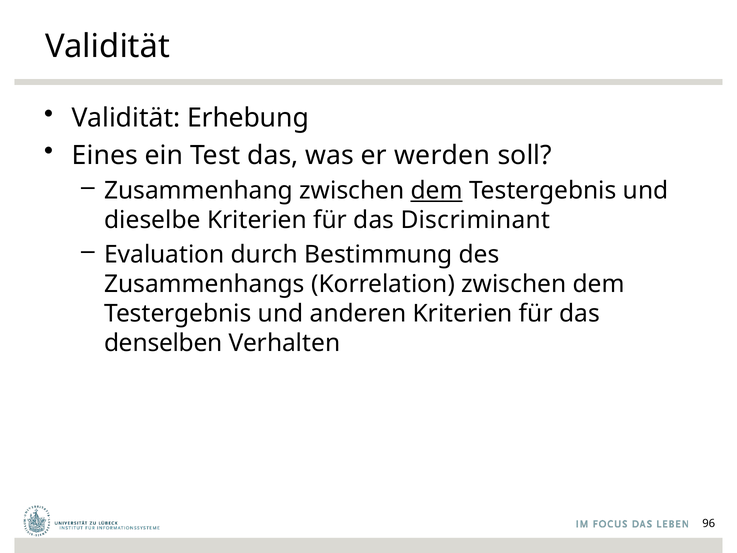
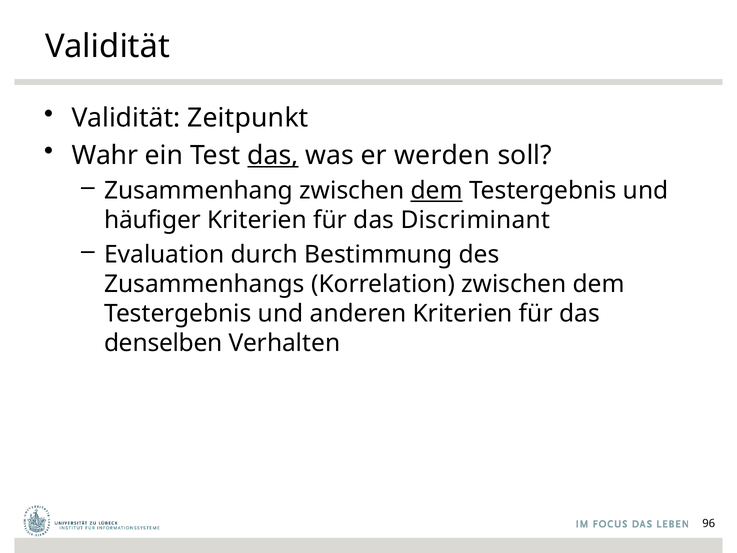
Erhebung: Erhebung -> Zeitpunkt
Eines: Eines -> Wahr
das at (273, 155) underline: none -> present
dieselbe: dieselbe -> häufiger
